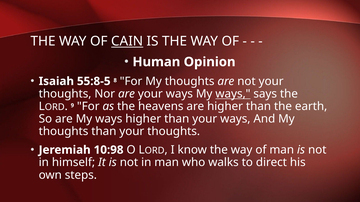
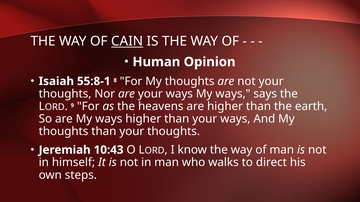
55:8-5: 55:8-5 -> 55:8-1
ways at (233, 94) underline: present -> none
10:98: 10:98 -> 10:43
